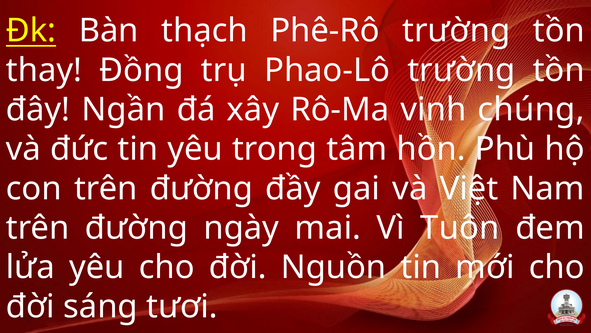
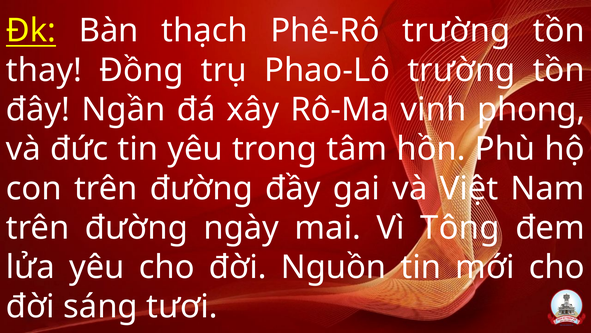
chúng: chúng -> phong
Tuôn: Tuôn -> Tông
